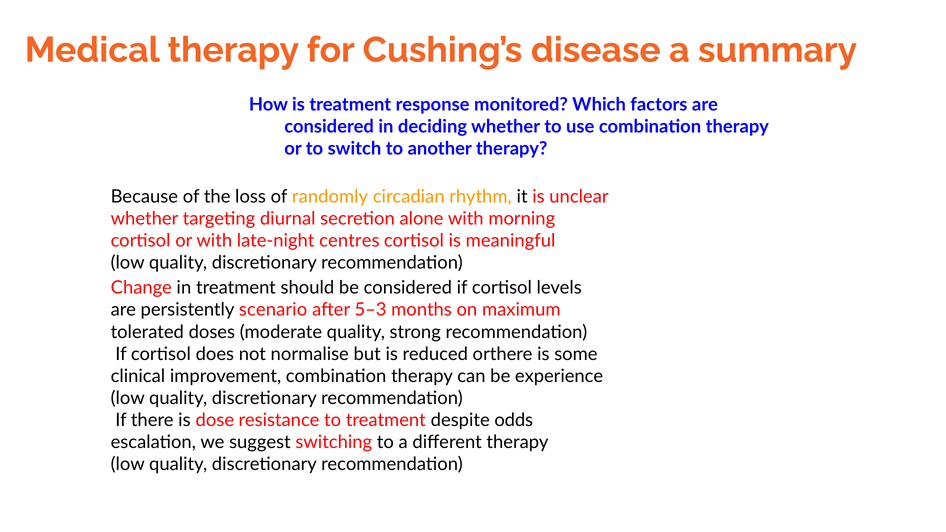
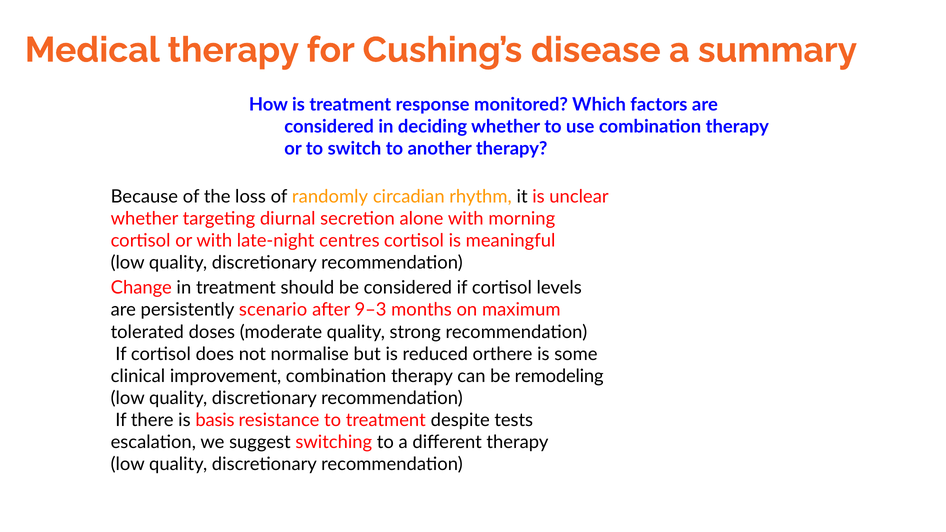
5–3: 5–3 -> 9–3
experience: experience -> remodeling
dose: dose -> basis
odds: odds -> tests
